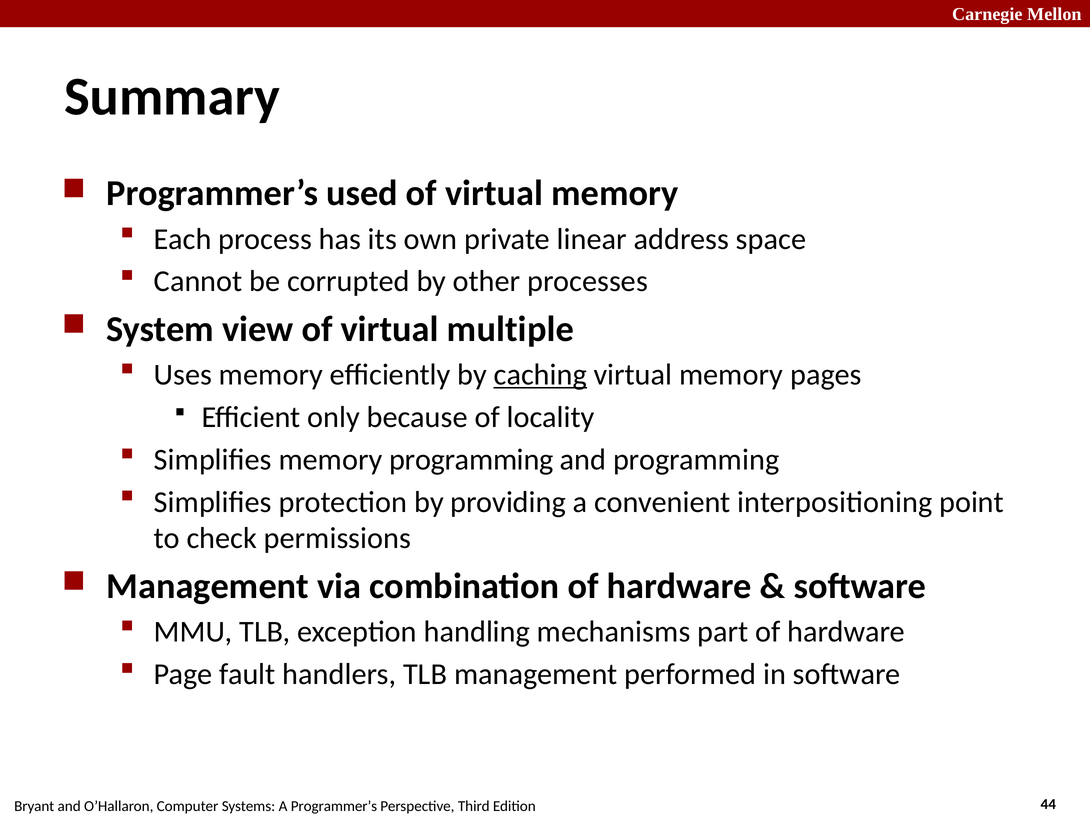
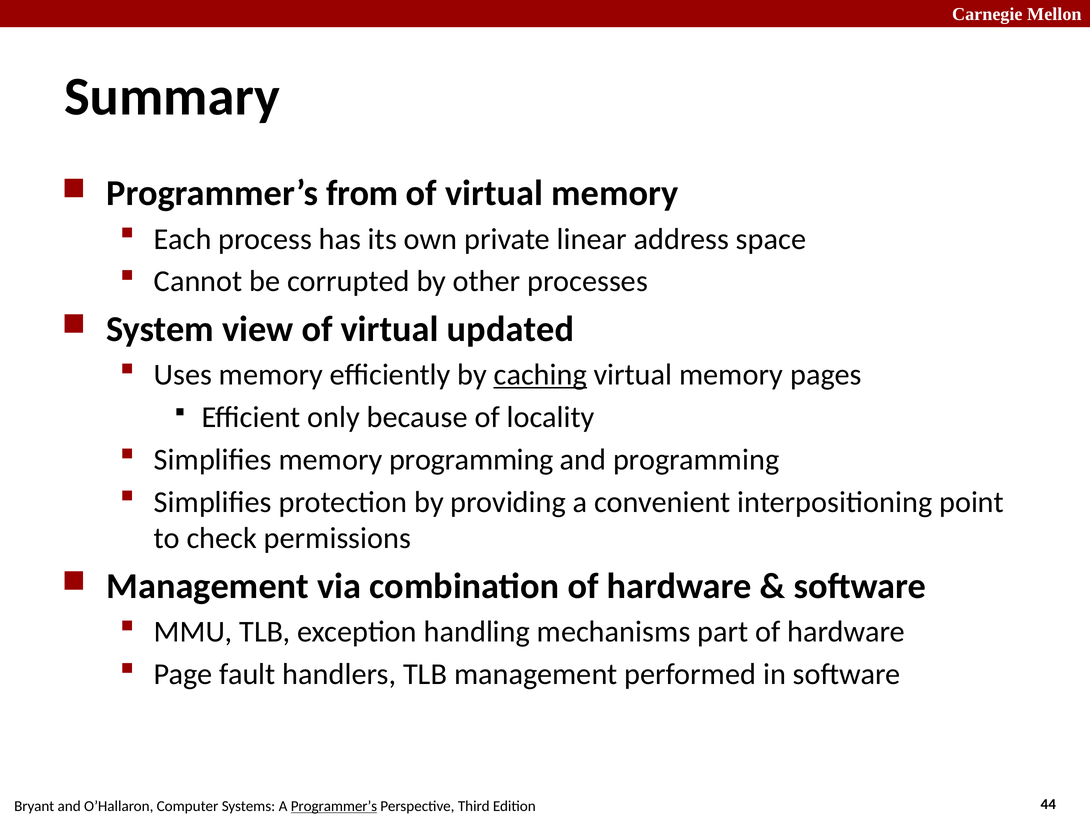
used: used -> from
multiple: multiple -> updated
Programmer’s at (334, 806) underline: none -> present
